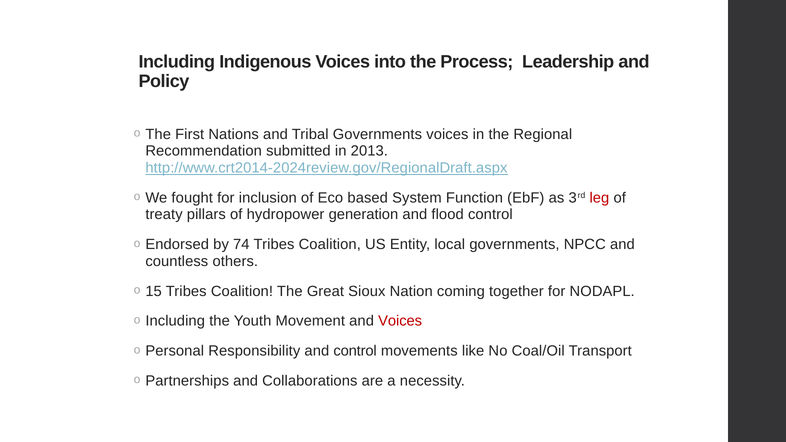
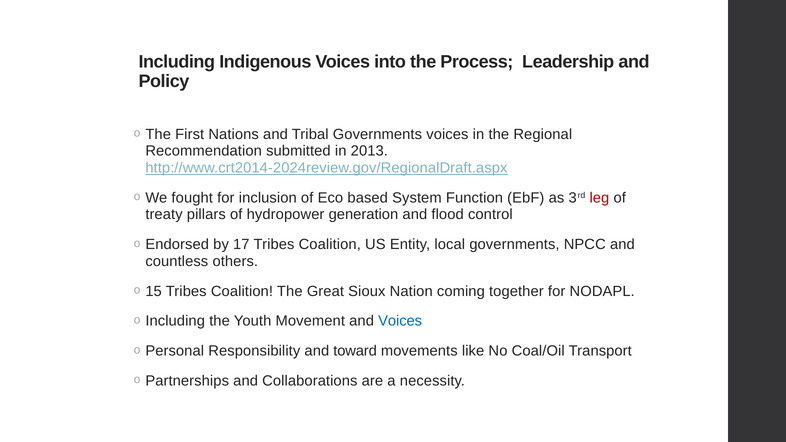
74: 74 -> 17
Voices at (400, 321) colour: red -> blue
and control: control -> toward
